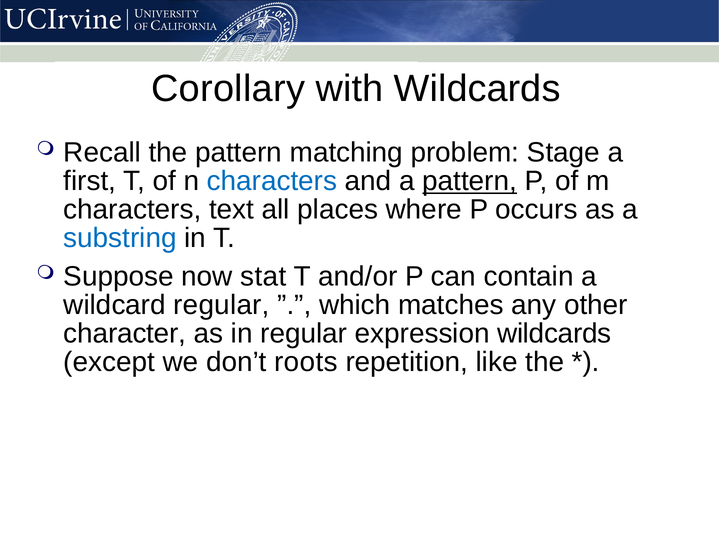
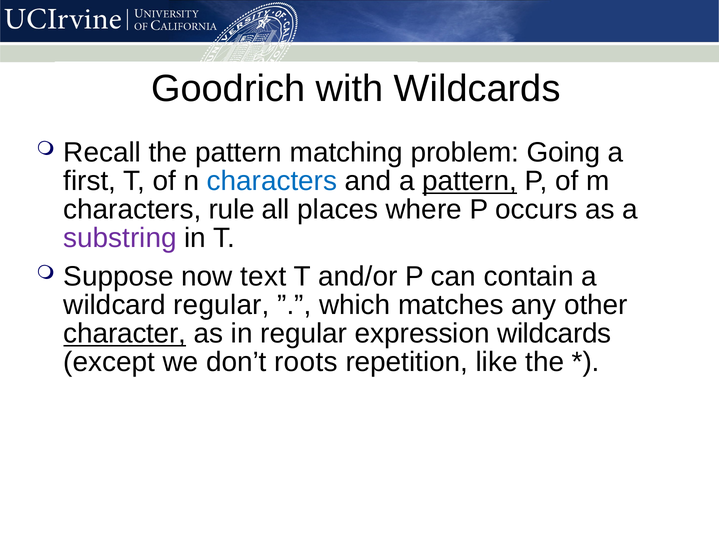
Corollary: Corollary -> Goodrich
Stage: Stage -> Going
text: text -> rule
substring colour: blue -> purple
stat: stat -> text
character underline: none -> present
